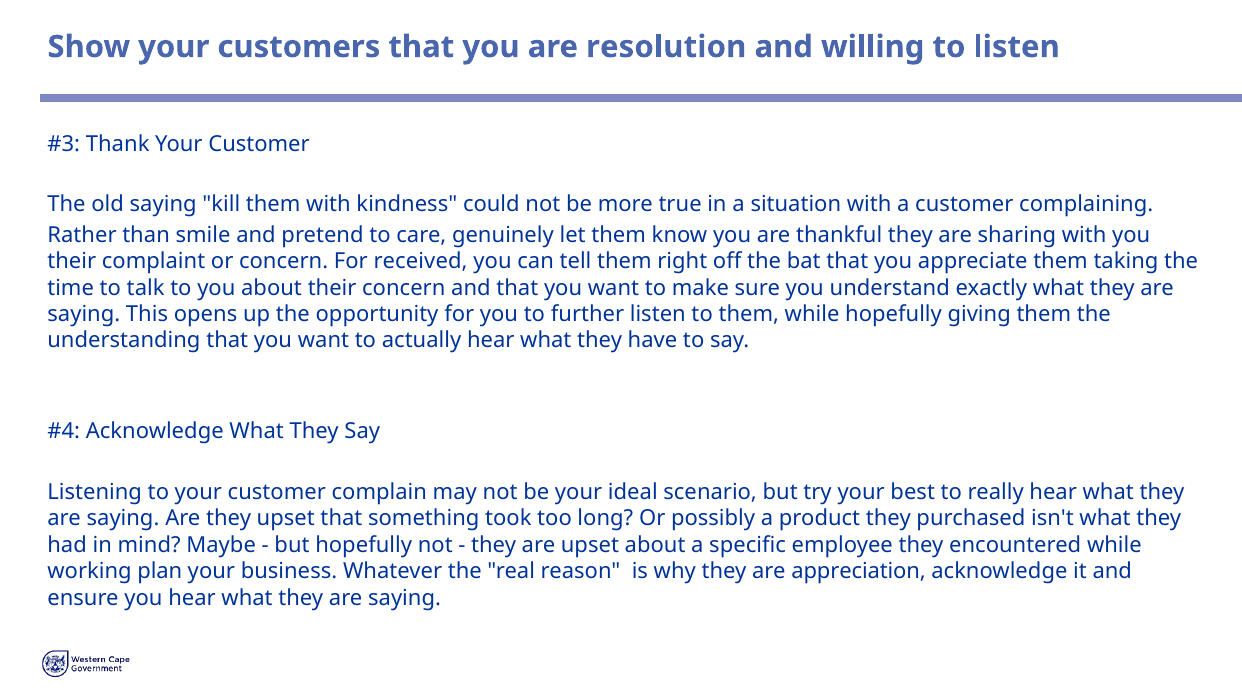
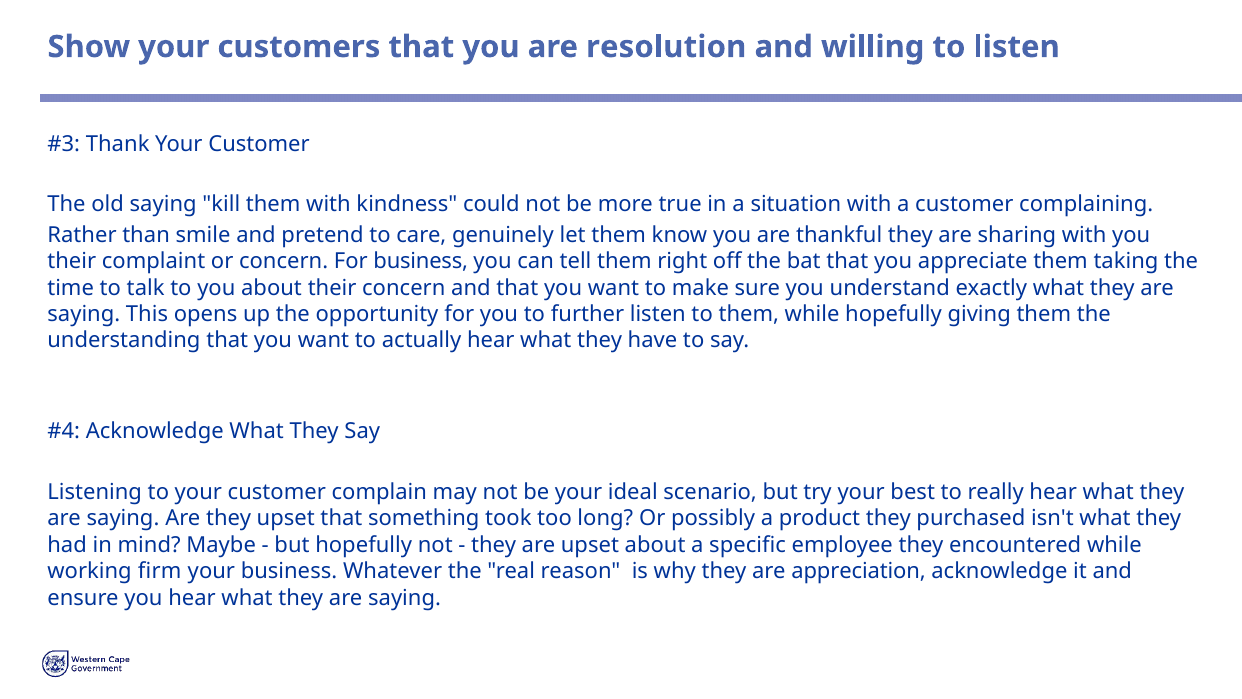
For received: received -> business
plan: plan -> firm
